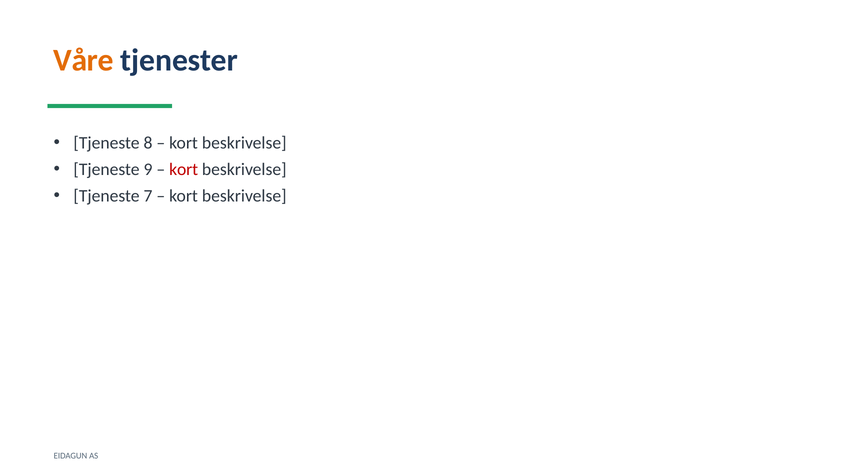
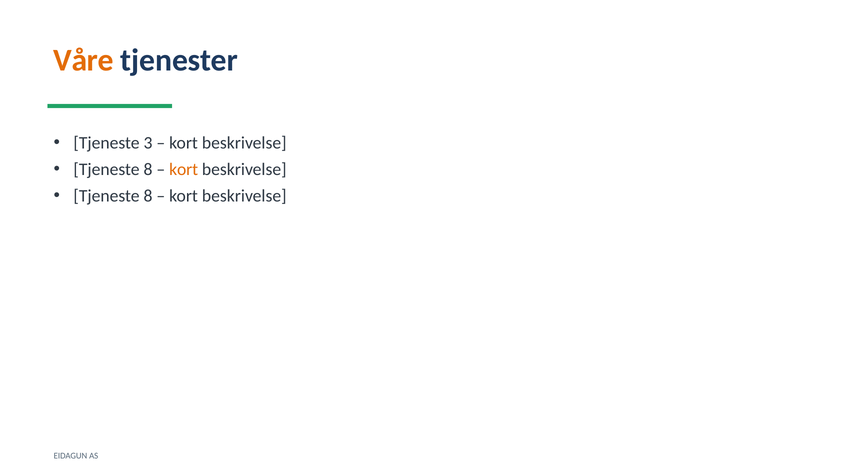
8: 8 -> 3
9 at (148, 169): 9 -> 8
kort at (184, 169) colour: red -> orange
7 at (148, 196): 7 -> 8
